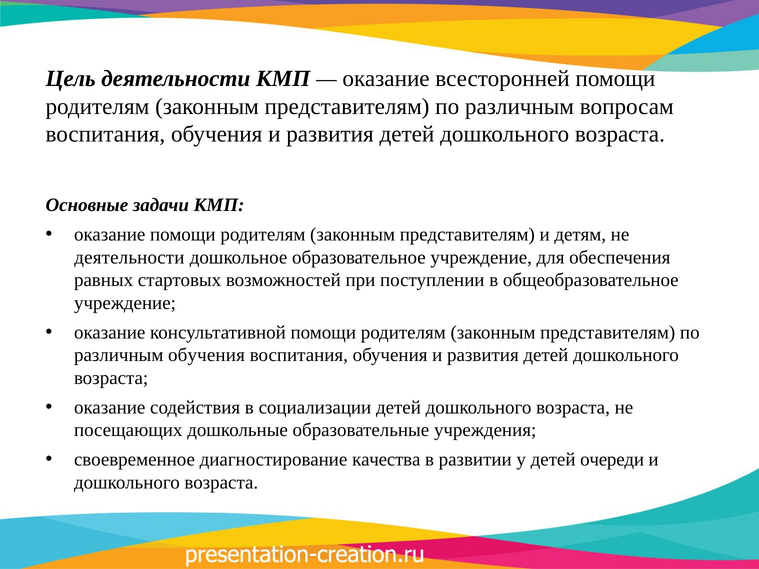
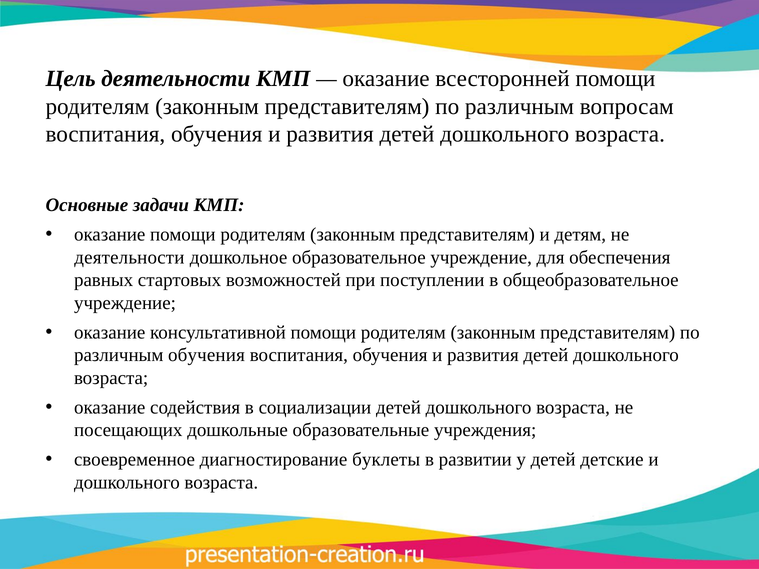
качества: качества -> буклеты
очереди: очереди -> детские
